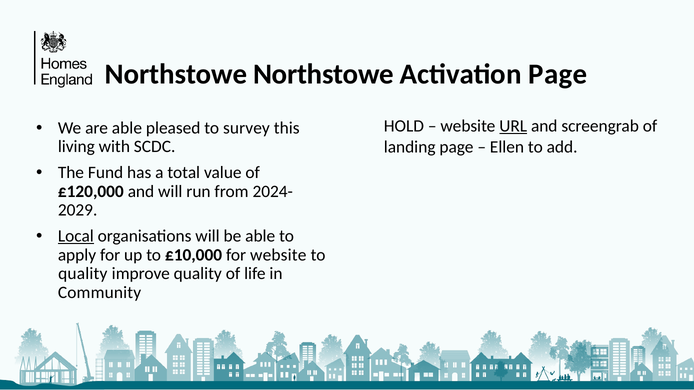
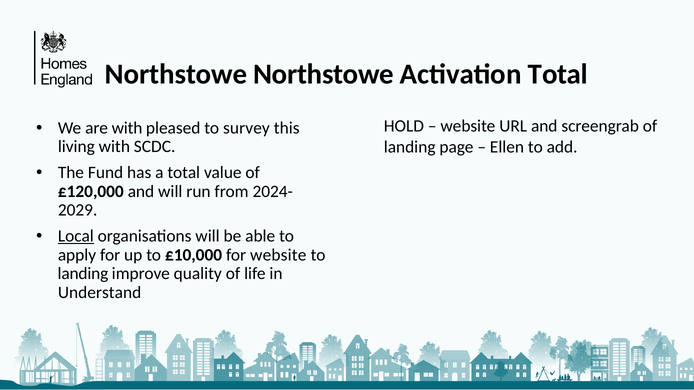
Activation Page: Page -> Total
URL underline: present -> none
are able: able -> with
quality at (83, 274): quality -> landing
Community: Community -> Understand
